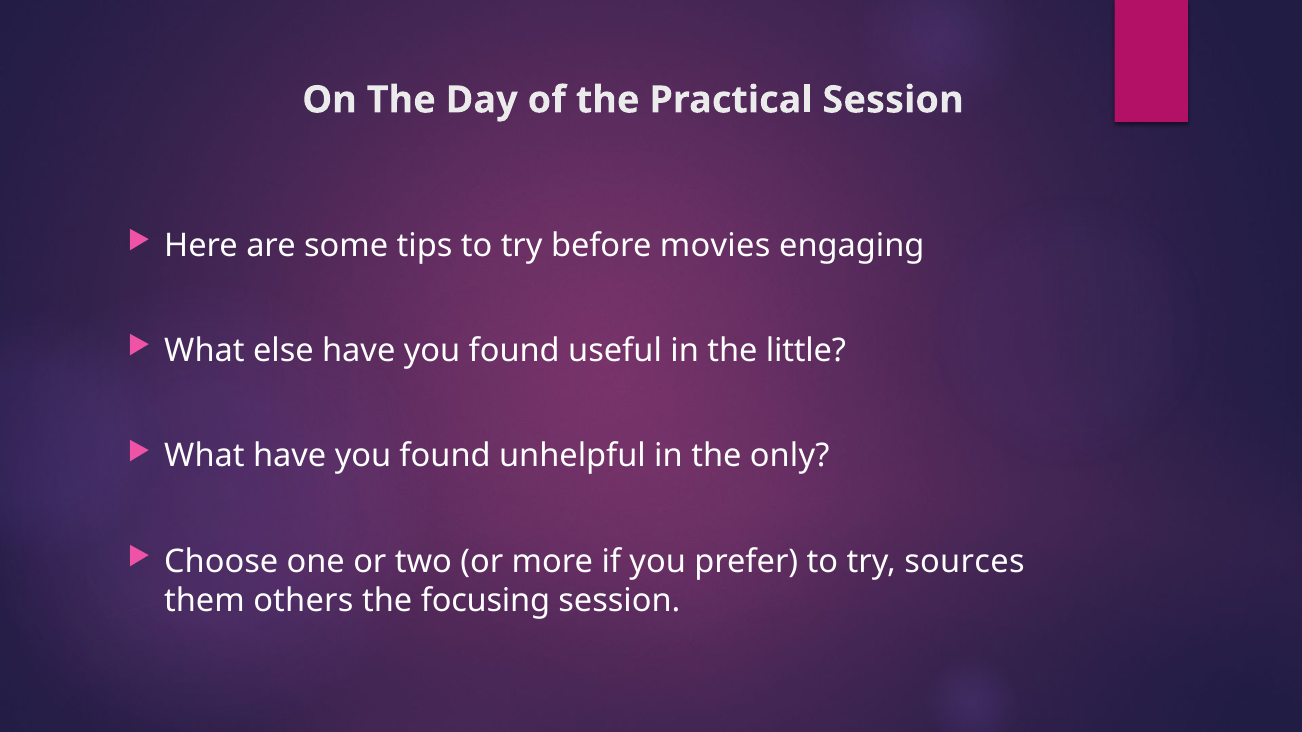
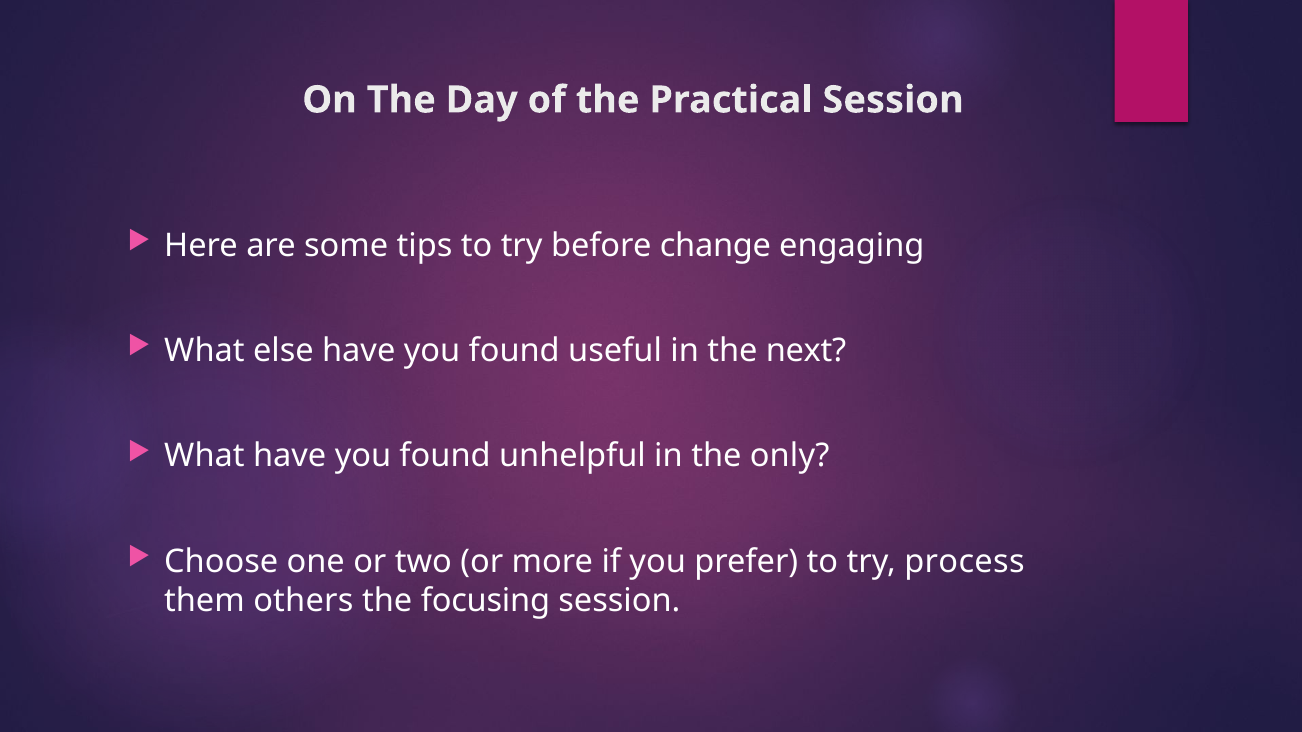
movies: movies -> change
little: little -> next
sources: sources -> process
